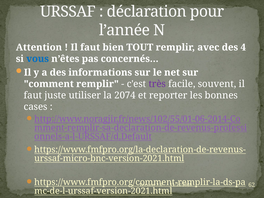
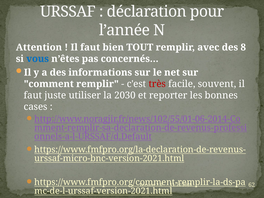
4: 4 -> 8
très colour: purple -> red
2074: 2074 -> 2030
